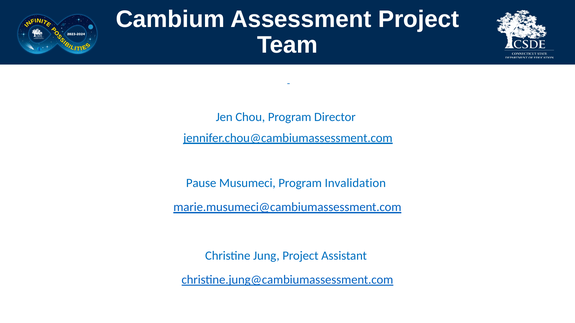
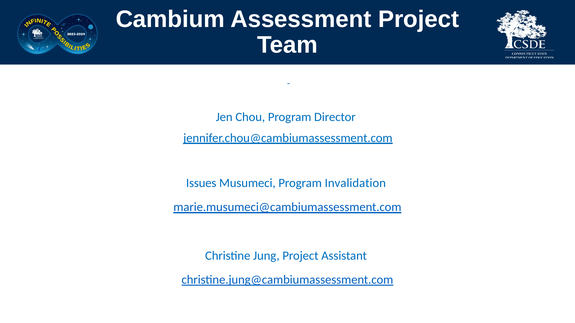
Pause: Pause -> Issues
